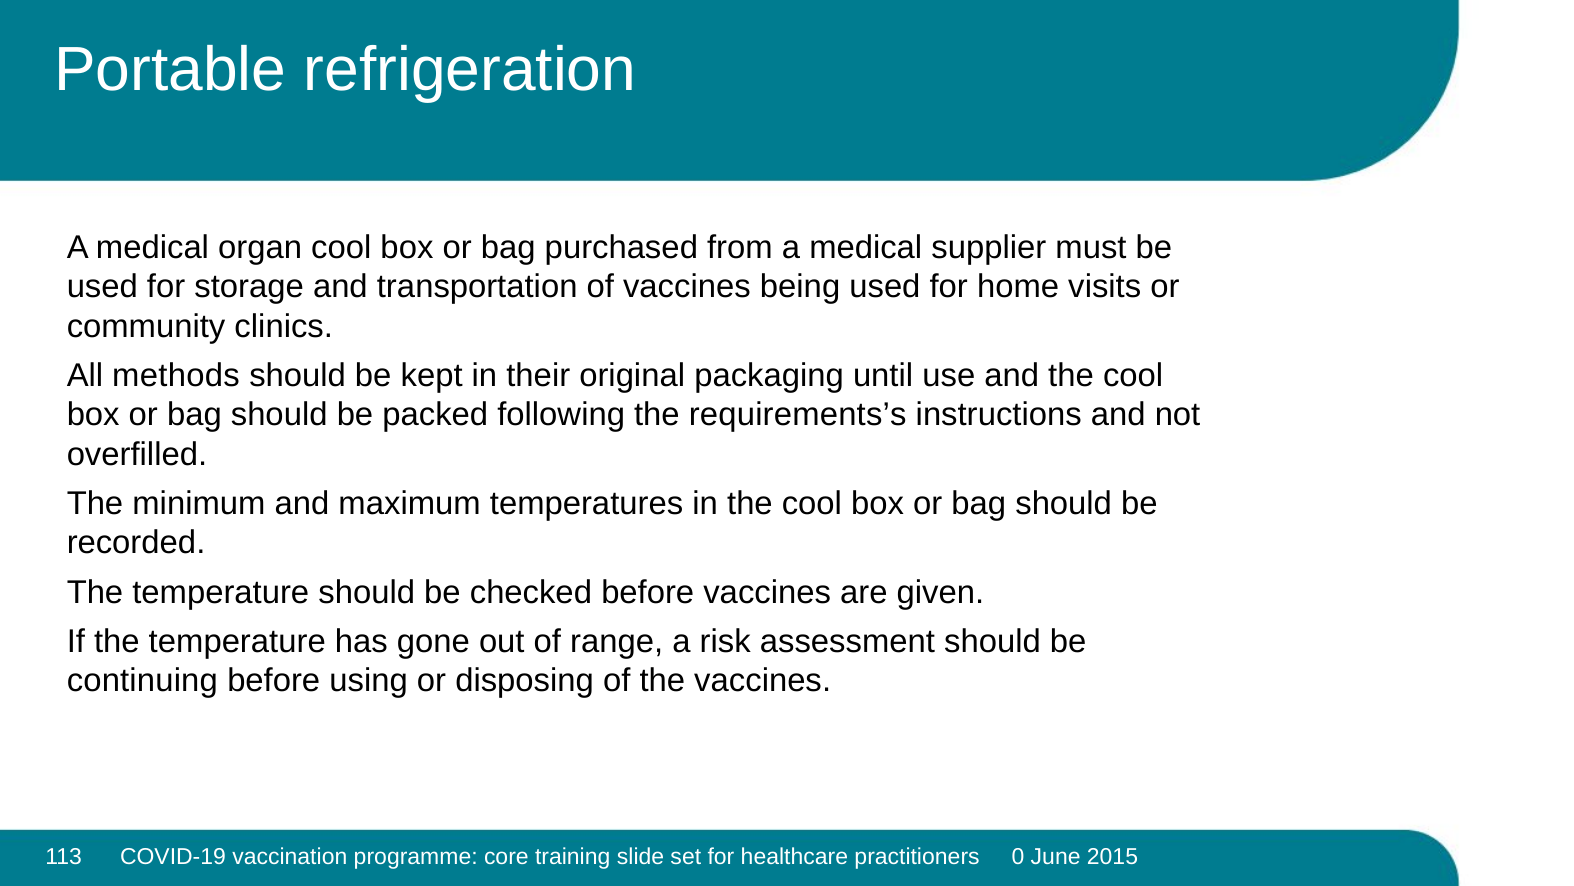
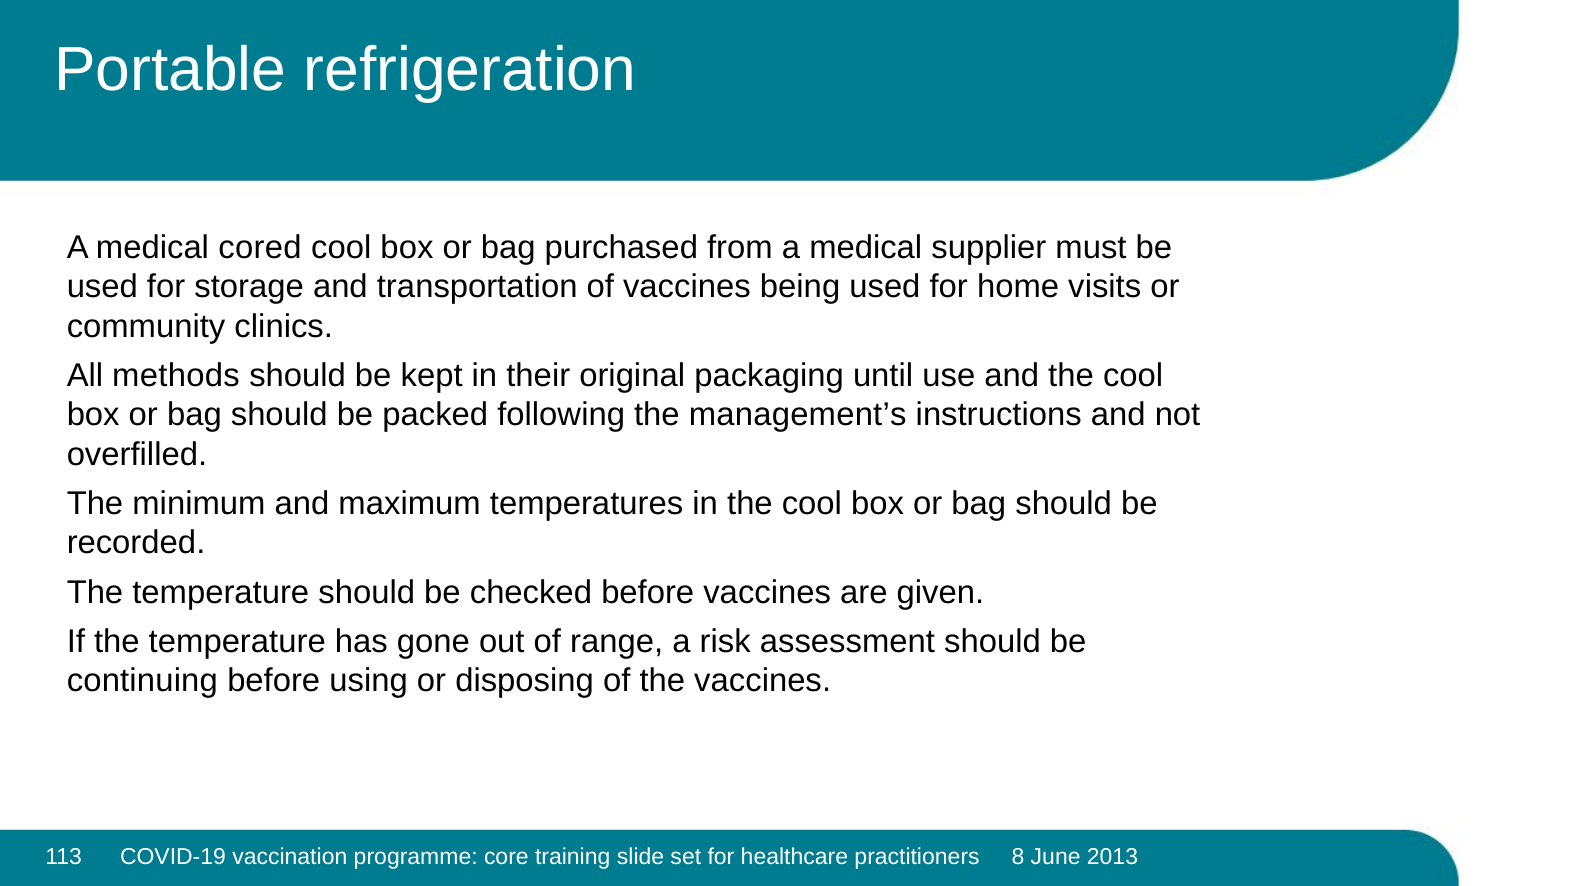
organ: organ -> cored
requirements’s: requirements’s -> management’s
0: 0 -> 8
2015: 2015 -> 2013
